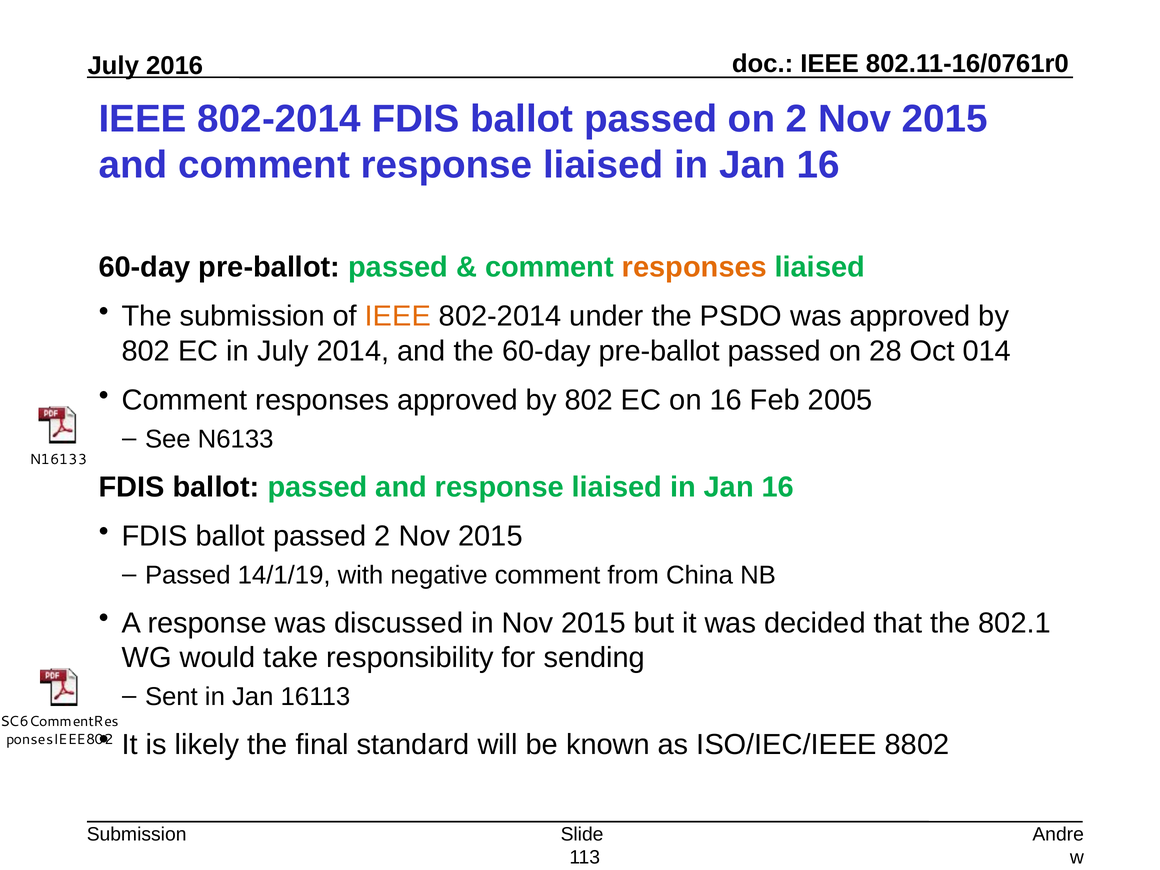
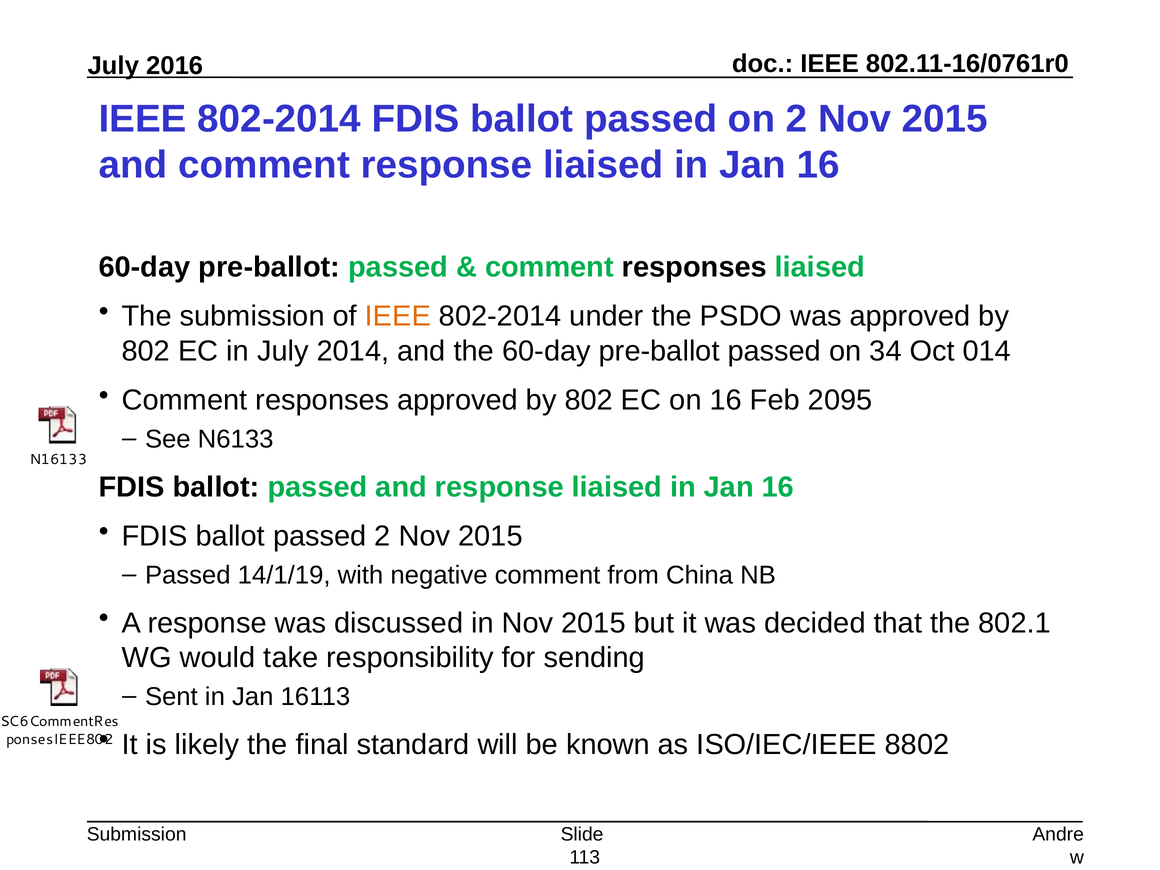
responses at (694, 267) colour: orange -> black
28: 28 -> 34
2005: 2005 -> 2095
